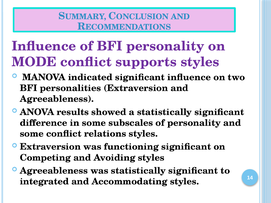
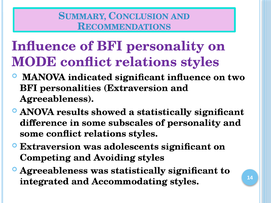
MODE conflict supports: supports -> relations
functioning: functioning -> adolescents
